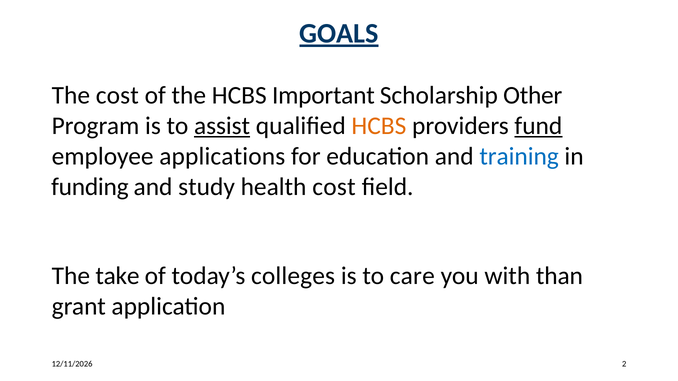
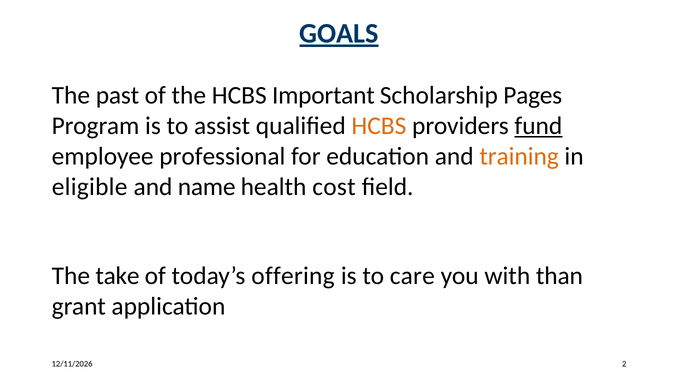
The cost: cost -> past
Other: Other -> Pages
assist underline: present -> none
applications: applications -> professional
training colour: blue -> orange
funding: funding -> eligible
study: study -> name
colleges: colleges -> offering
